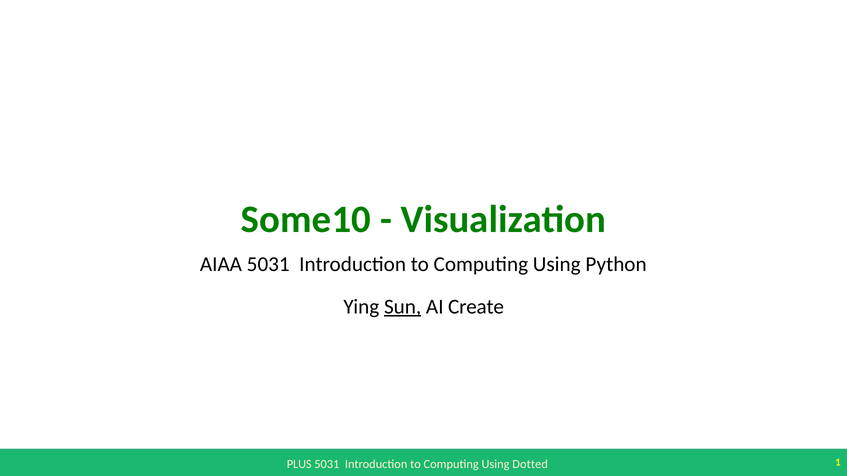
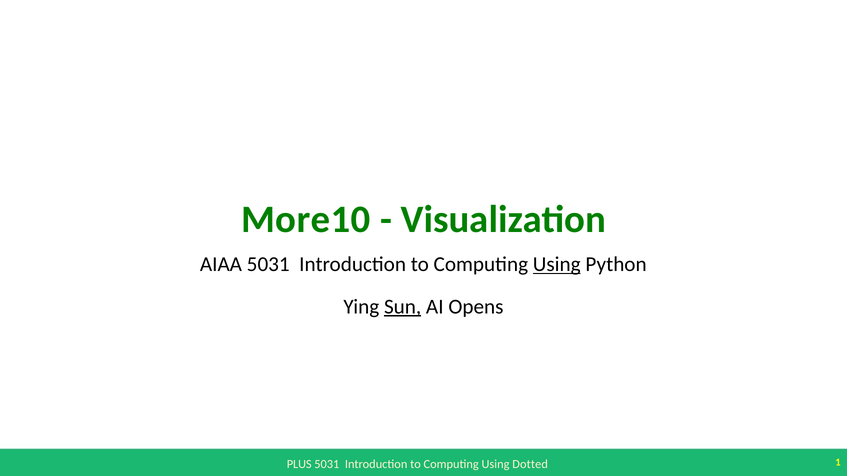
Some10: Some10 -> More10
Using at (557, 265) underline: none -> present
Create: Create -> Opens
